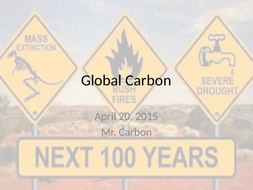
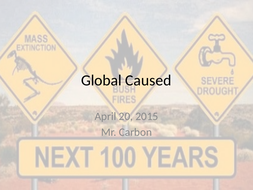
Global Carbon: Carbon -> Caused
